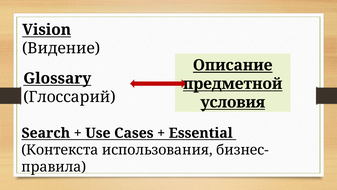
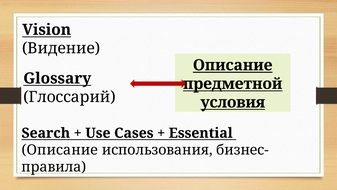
Контекста at (60, 150): Контекста -> Описание
